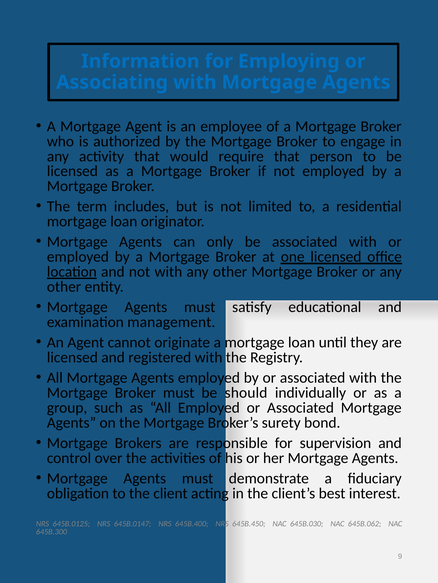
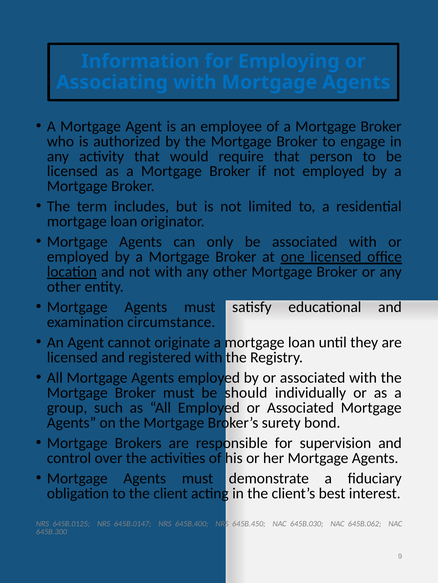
management: management -> circumstance
